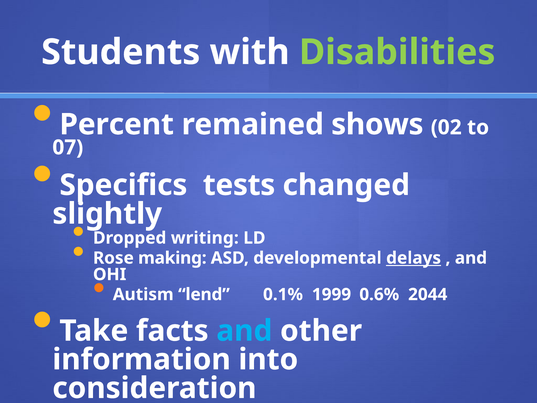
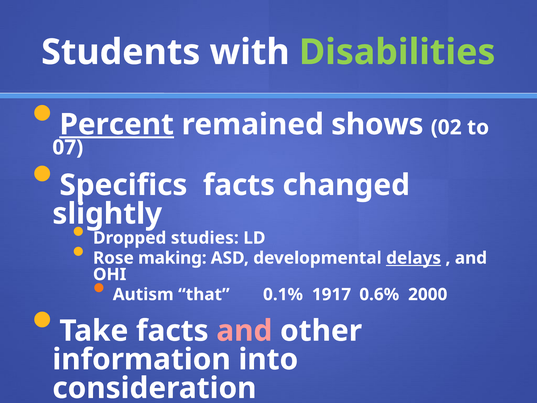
Percent underline: none -> present
Specifics tests: tests -> facts
writing: writing -> studies
lend: lend -> that
1999: 1999 -> 1917
2044: 2044 -> 2000
and at (244, 331) colour: light blue -> pink
